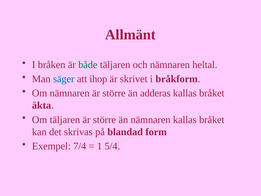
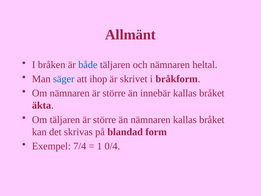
både colour: green -> blue
adderas: adderas -> innebär
5/4: 5/4 -> 0/4
